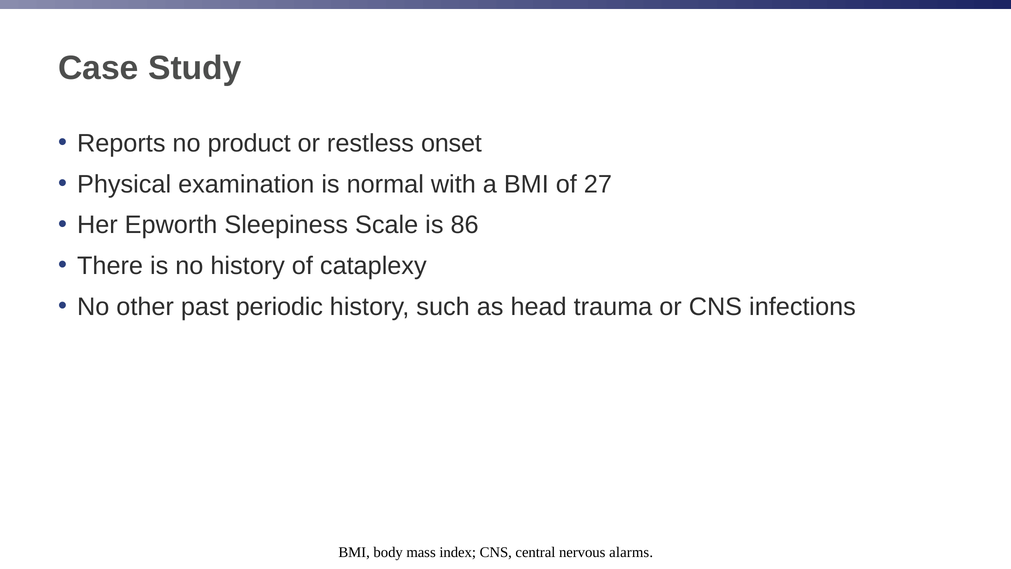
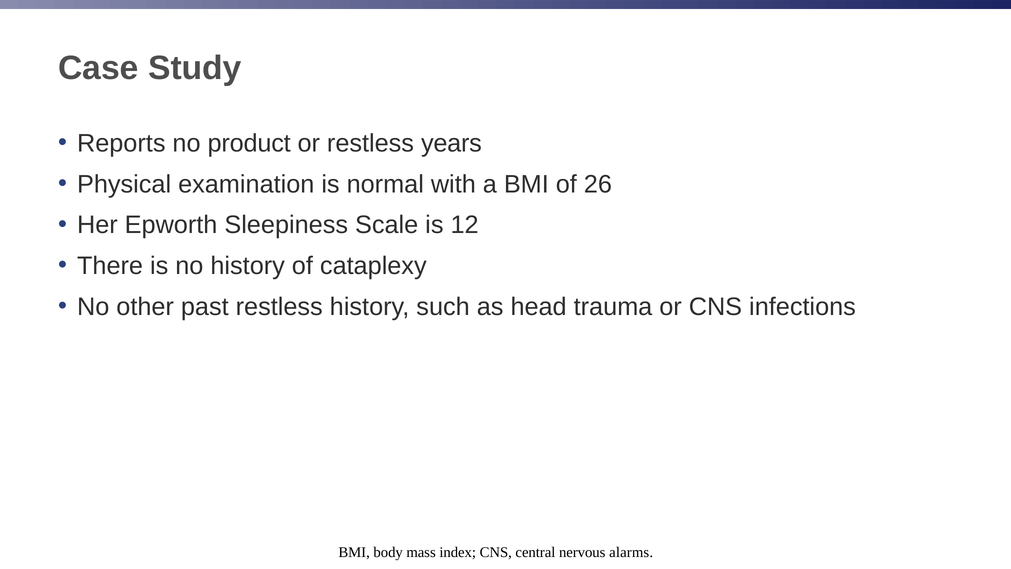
onset: onset -> years
27: 27 -> 26
86: 86 -> 12
past periodic: periodic -> restless
